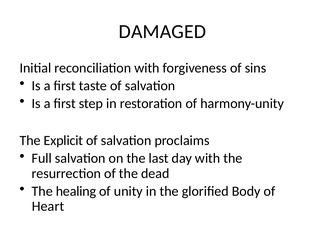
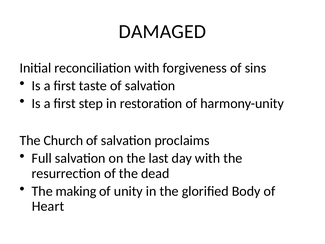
Explicit: Explicit -> Church
healing: healing -> making
